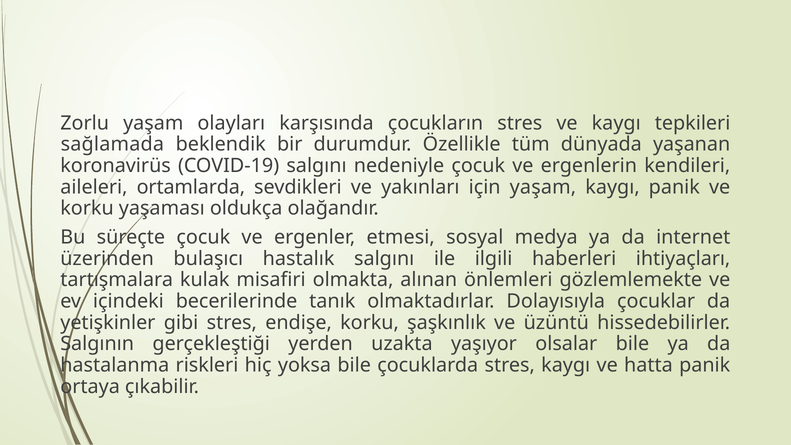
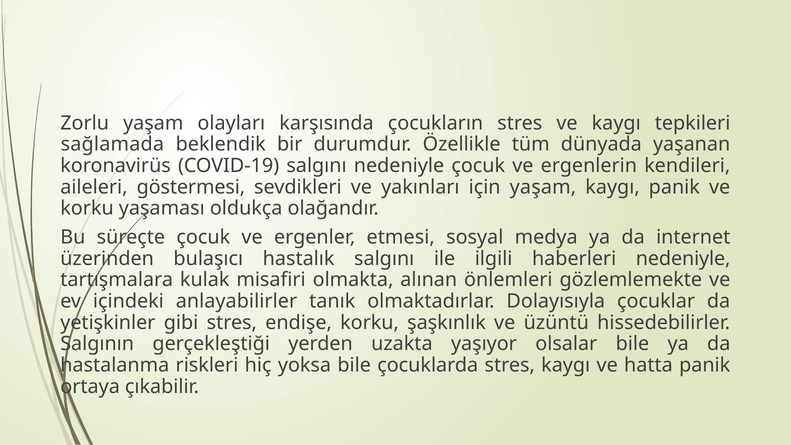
ortamlarda: ortamlarda -> göstermesi
haberleri ihtiyaçları: ihtiyaçları -> nedeniyle
becerilerinde: becerilerinde -> anlayabilirler
